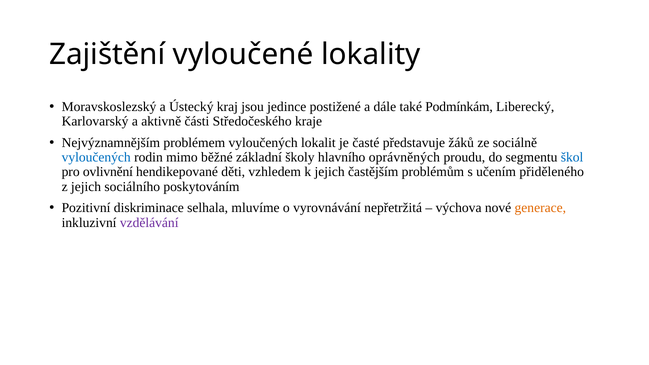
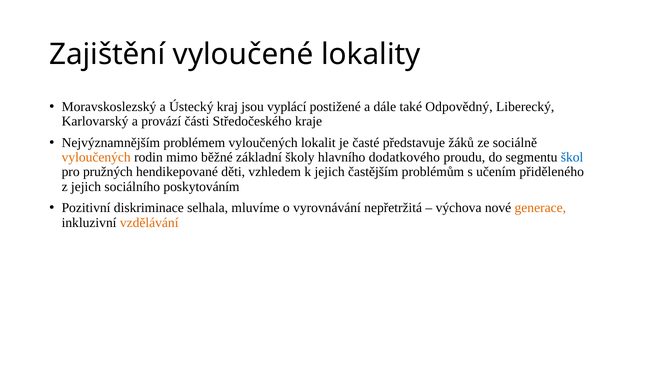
jedince: jedince -> vyplácí
Podmínkám: Podmínkám -> Odpovědný
aktivně: aktivně -> provází
vyloučených at (96, 157) colour: blue -> orange
oprávněných: oprávněných -> dodatkového
ovlivnění: ovlivnění -> pružných
vzdělávání colour: purple -> orange
